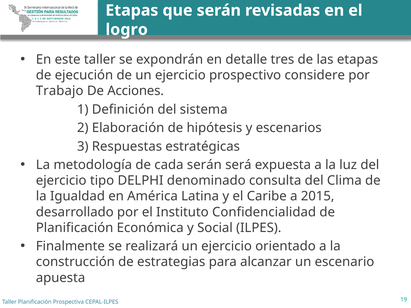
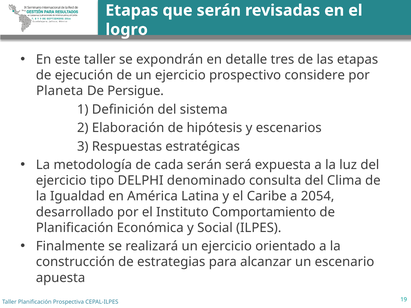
Trabajo: Trabajo -> Planeta
Acciones: Acciones -> Persigue
2015: 2015 -> 2054
Confidencialidad: Confidencialidad -> Comportamiento
